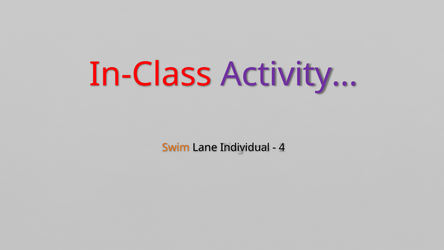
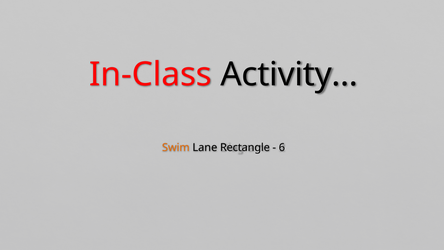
Activity… colour: purple -> black
Individual: Individual -> Rectangle
4: 4 -> 6
